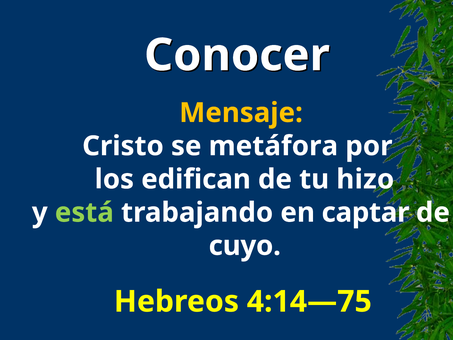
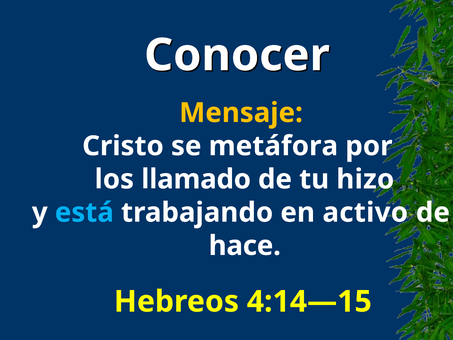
edifican: edifican -> llamado
está colour: light green -> light blue
captar: captar -> activo
cuyo: cuyo -> hace
4:14—75: 4:14—75 -> 4:14—15
